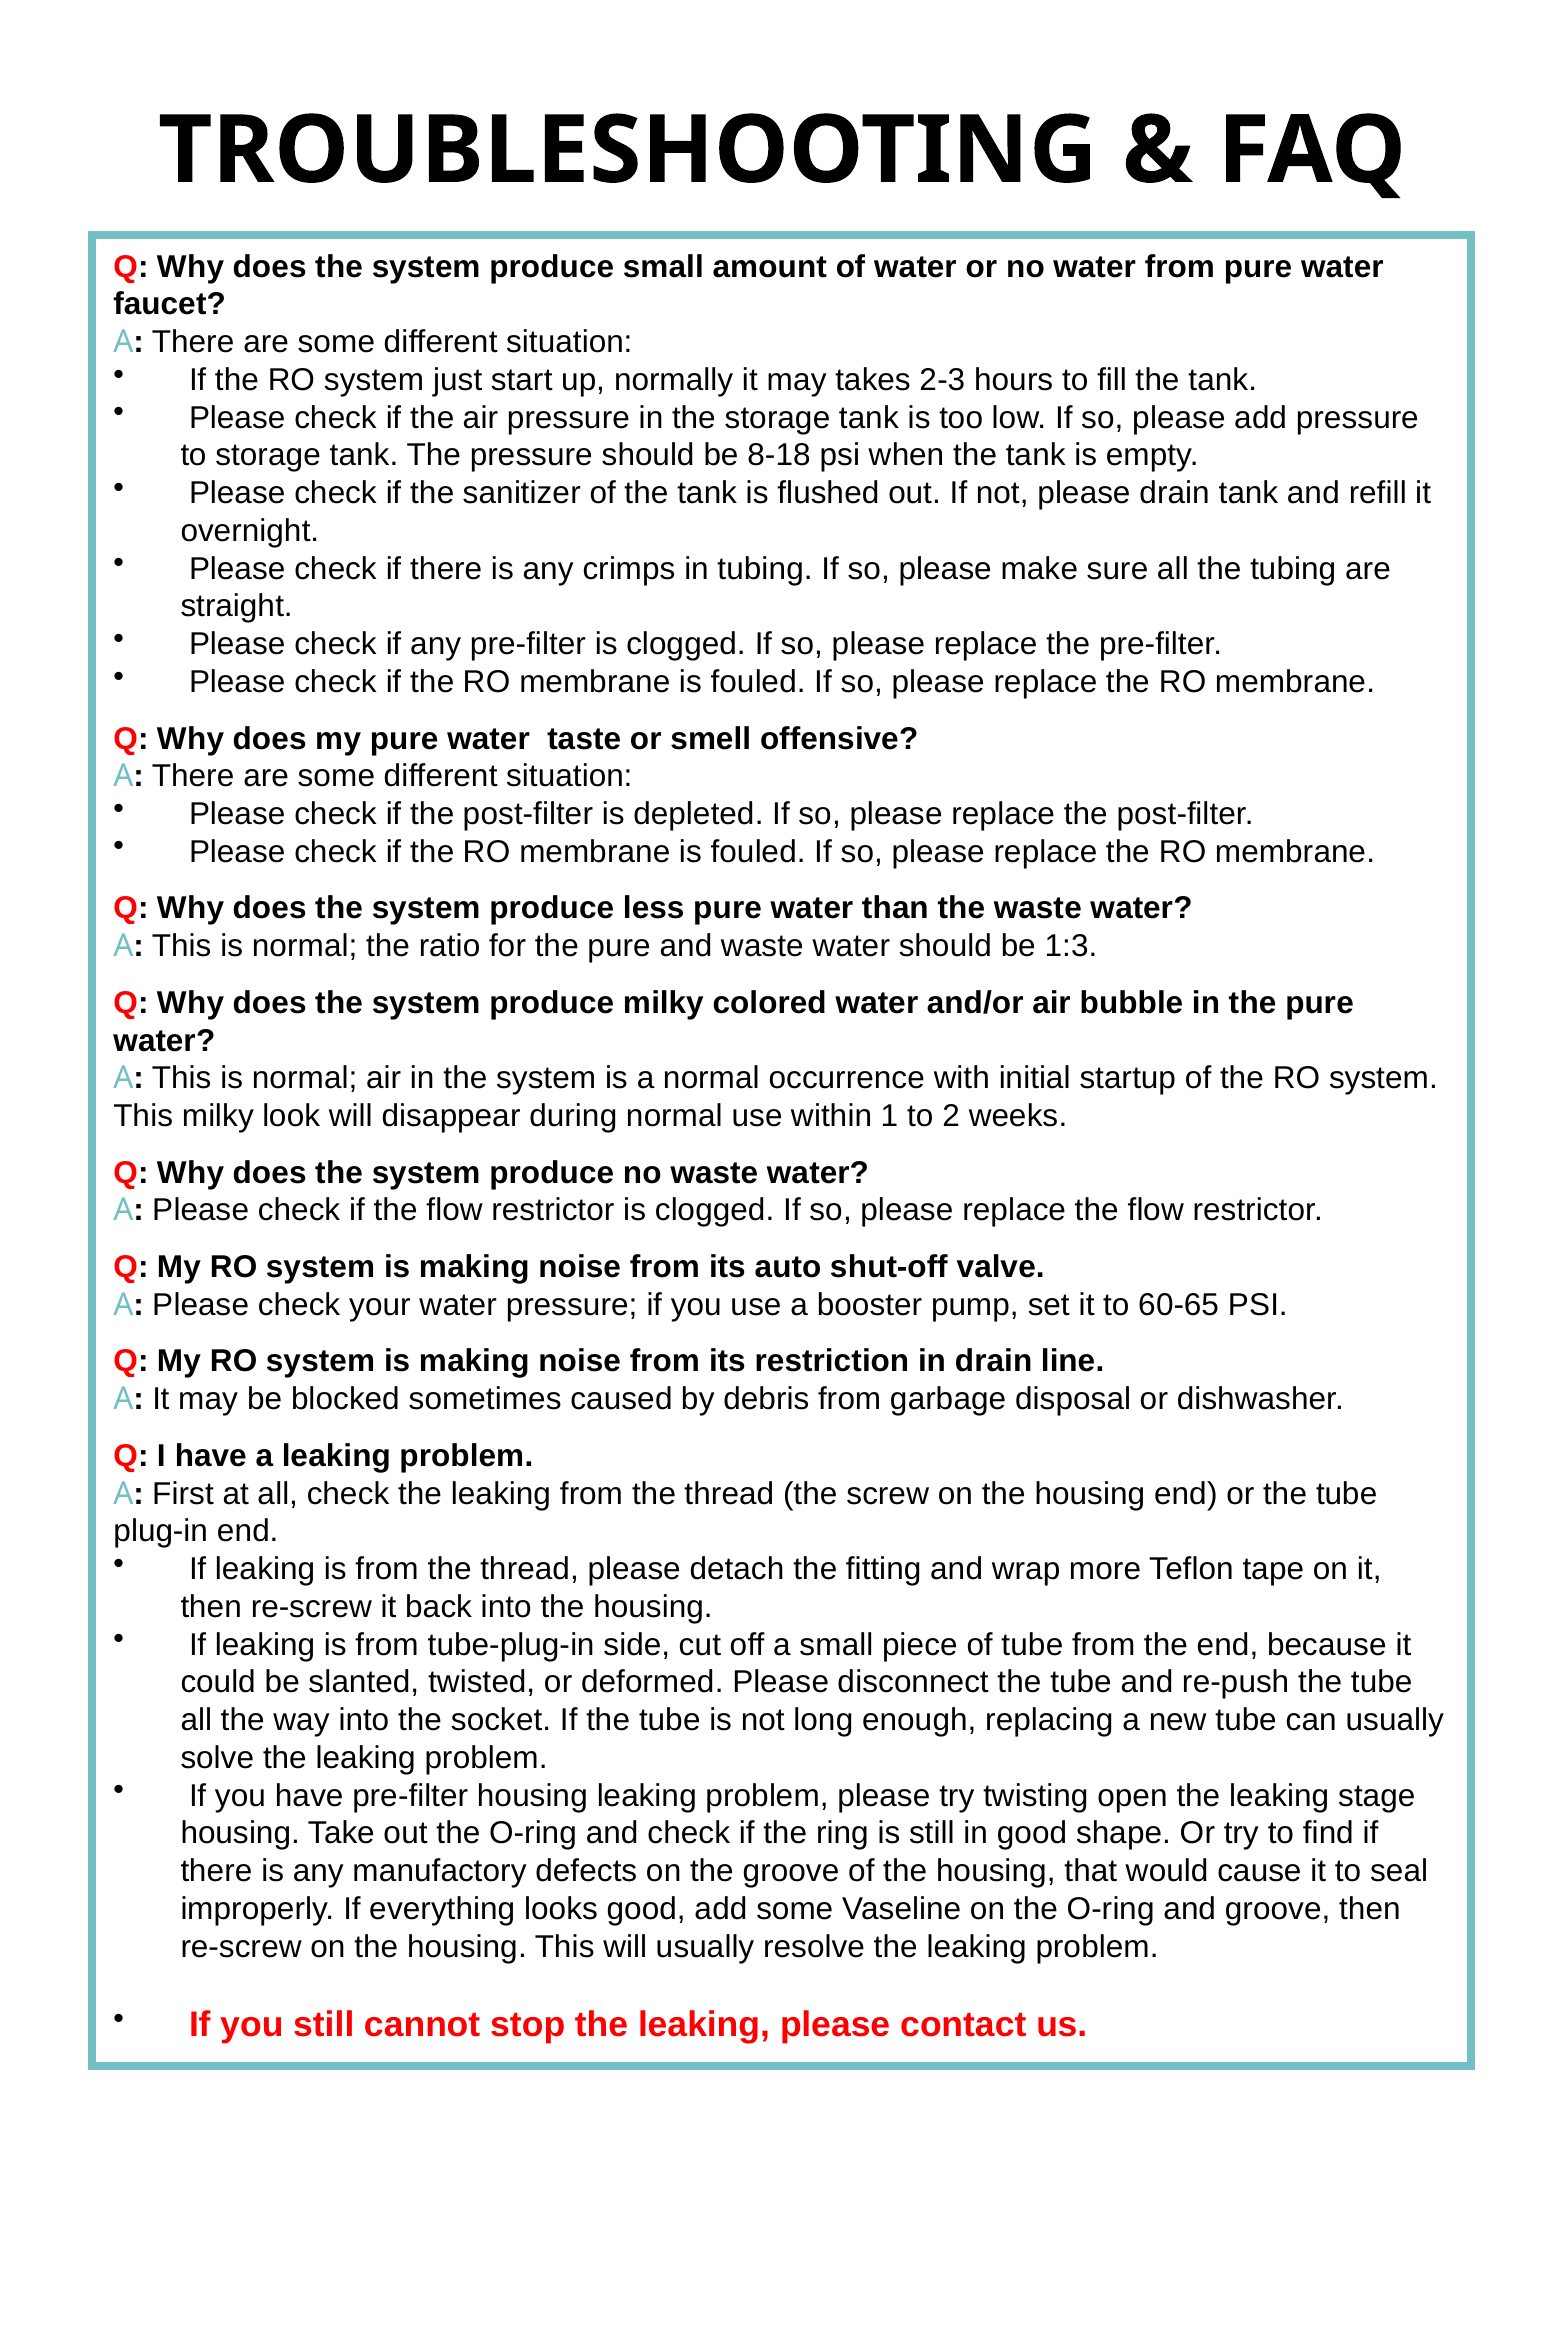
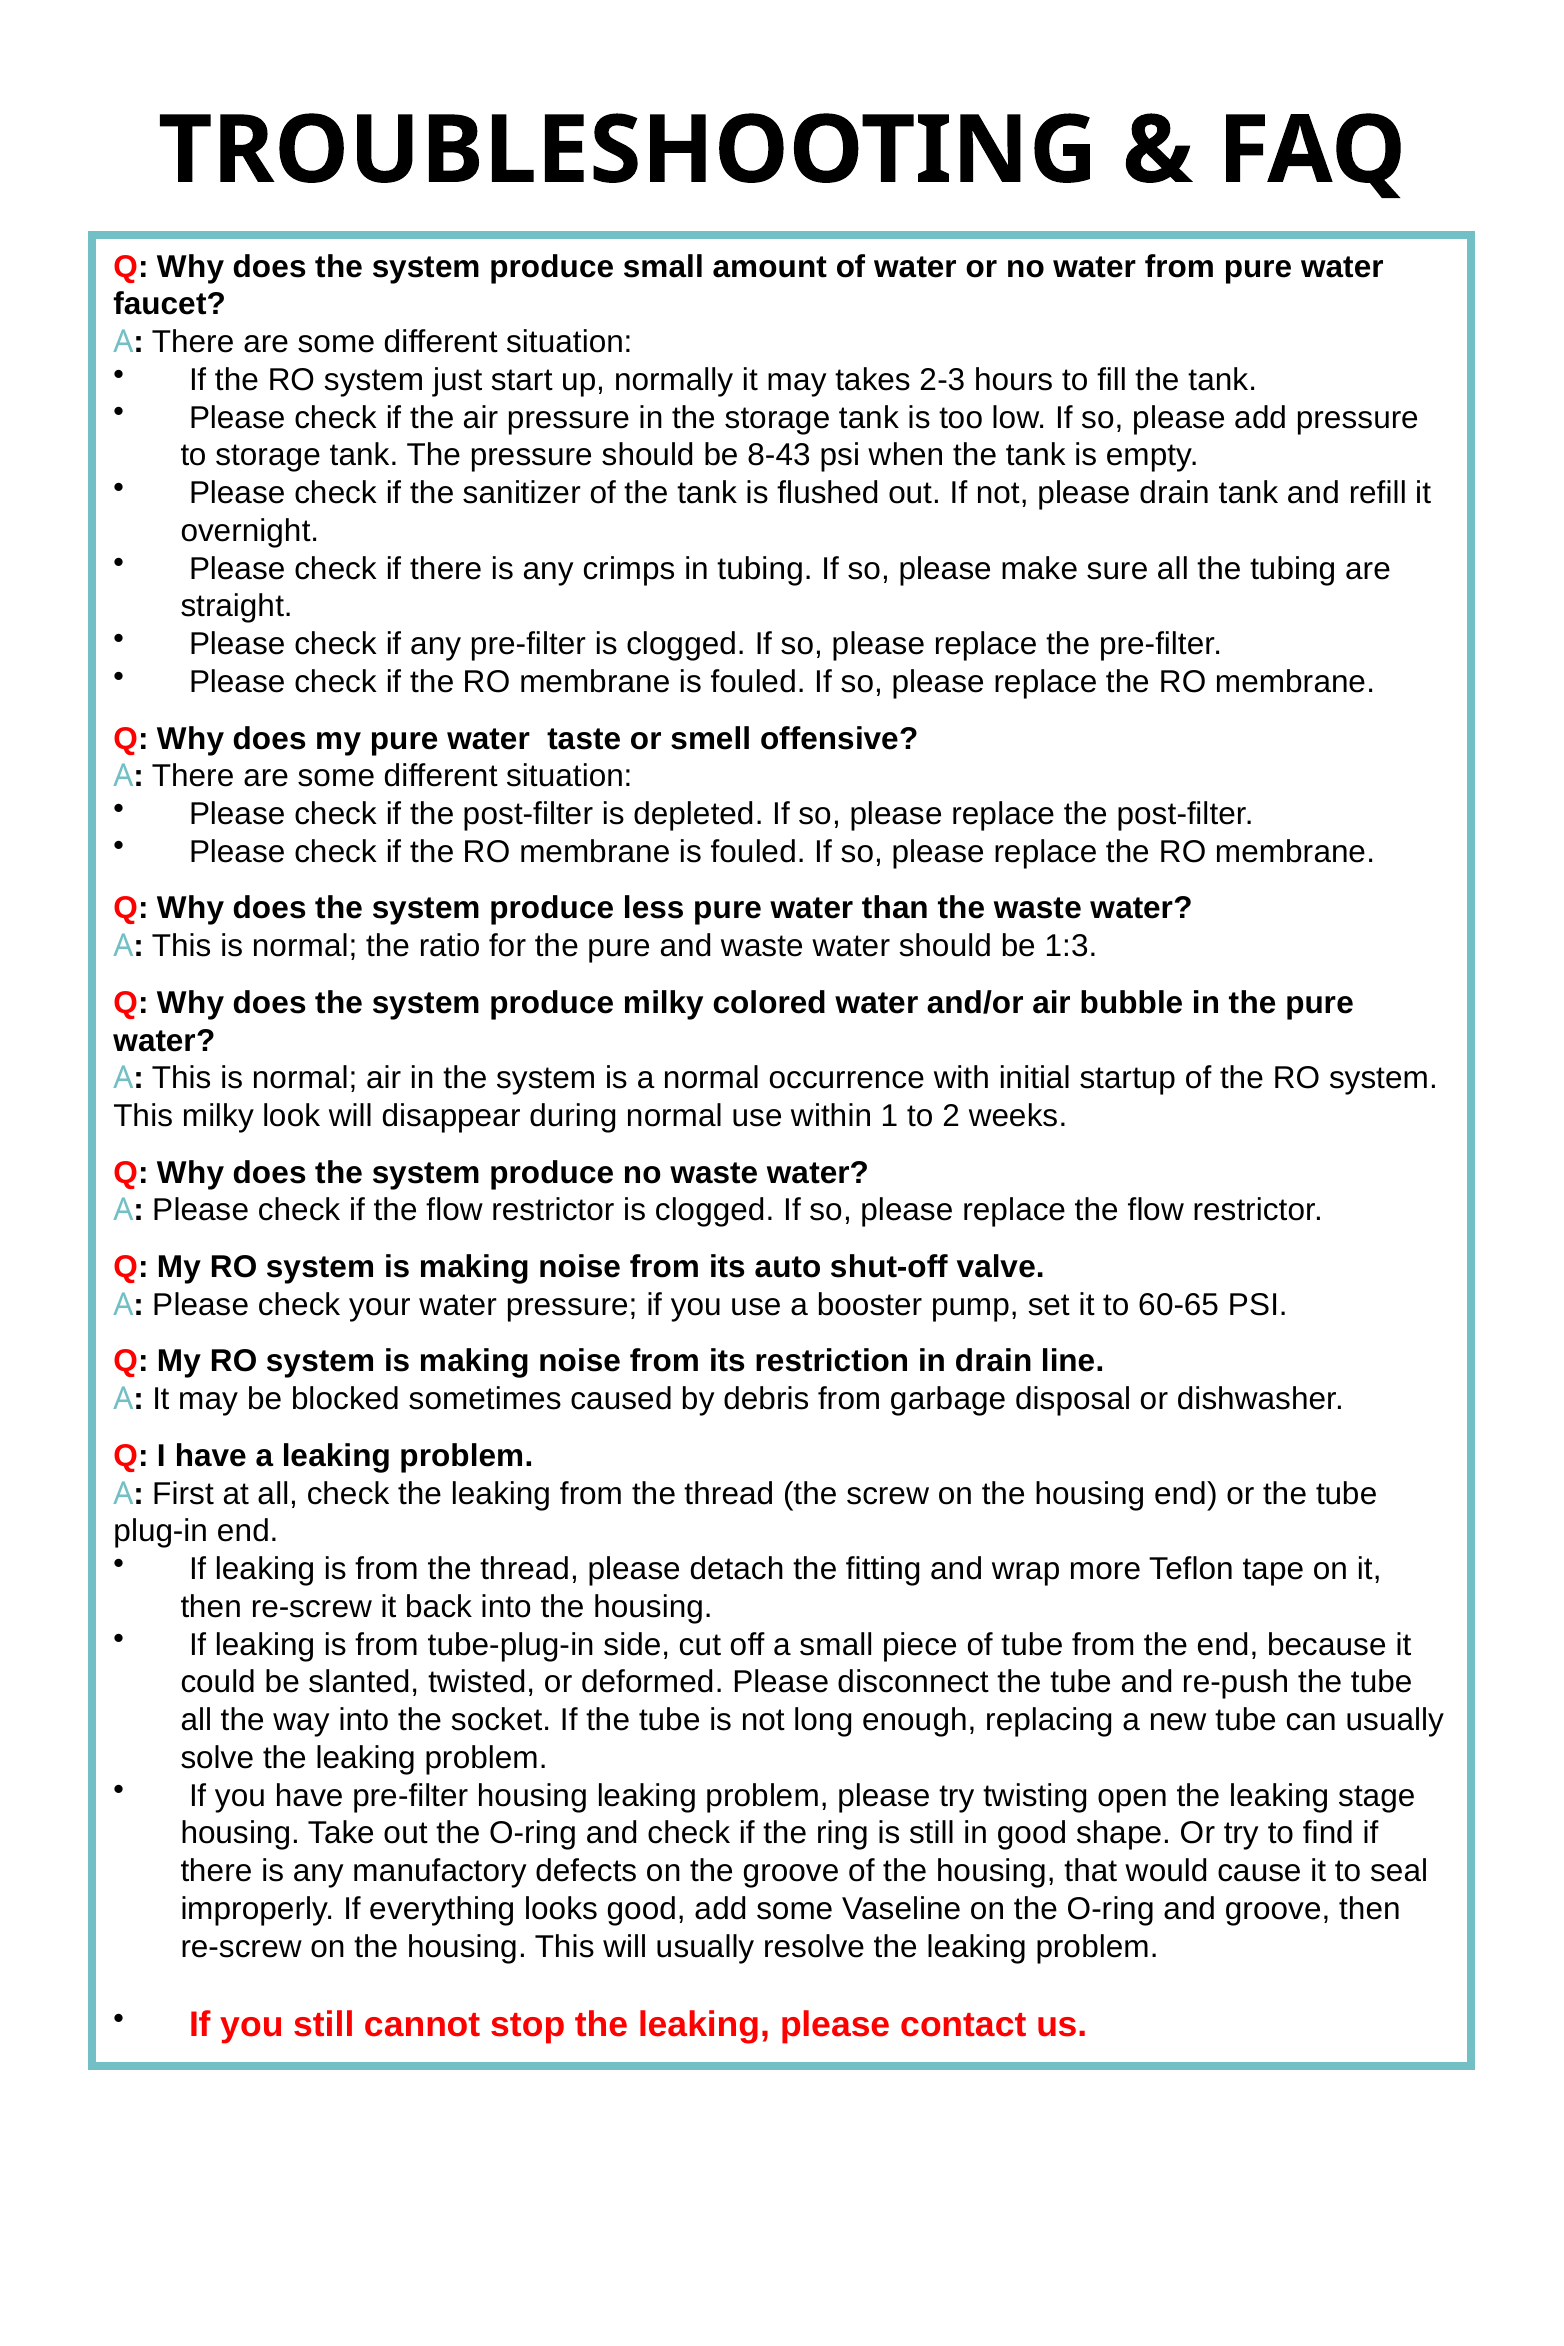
8-18: 8-18 -> 8-43
